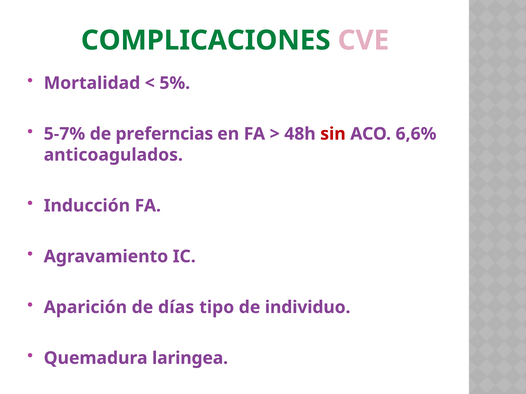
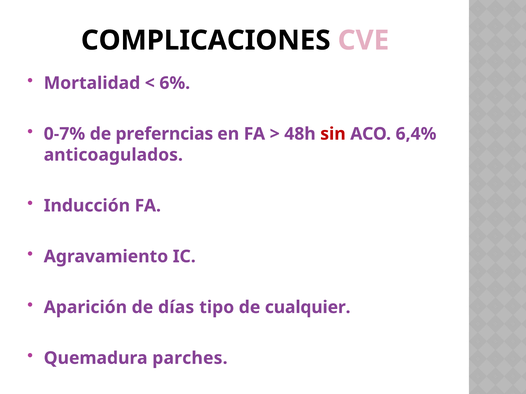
COMPLICACIONES colour: green -> black
5%: 5% -> 6%
5-7%: 5-7% -> 0-7%
6,6%: 6,6% -> 6,4%
individuo: individuo -> cualquier
laringea: laringea -> parches
